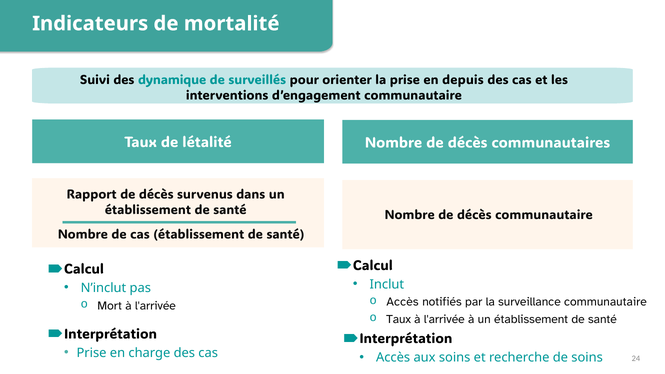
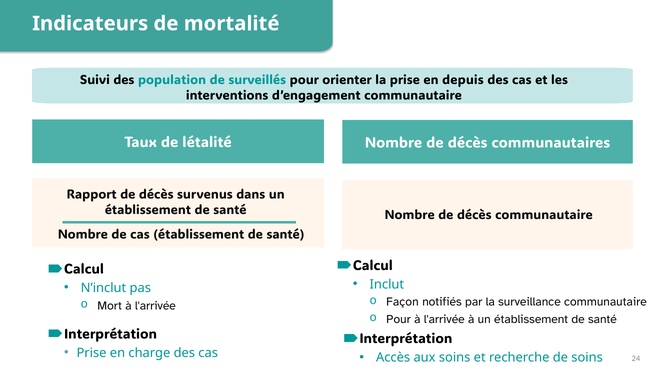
dynamique: dynamique -> population
Accès at (403, 302): Accès -> Façon
Taux at (399, 319): Taux -> Pour
